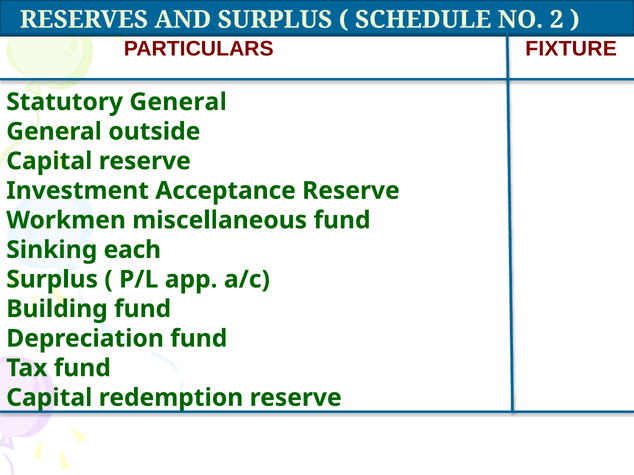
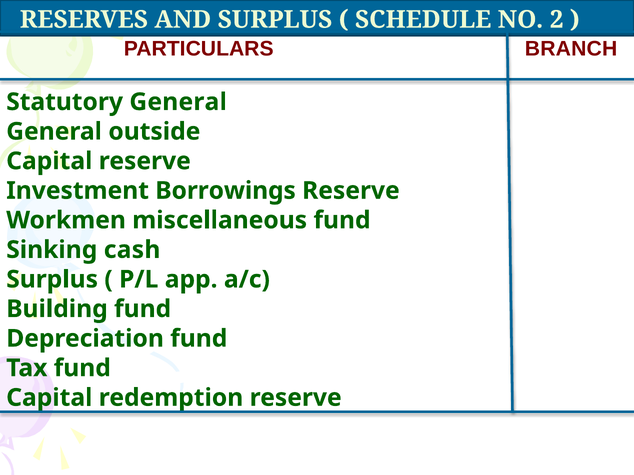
FIXTURE: FIXTURE -> BRANCH
Acceptance: Acceptance -> Borrowings
each: each -> cash
